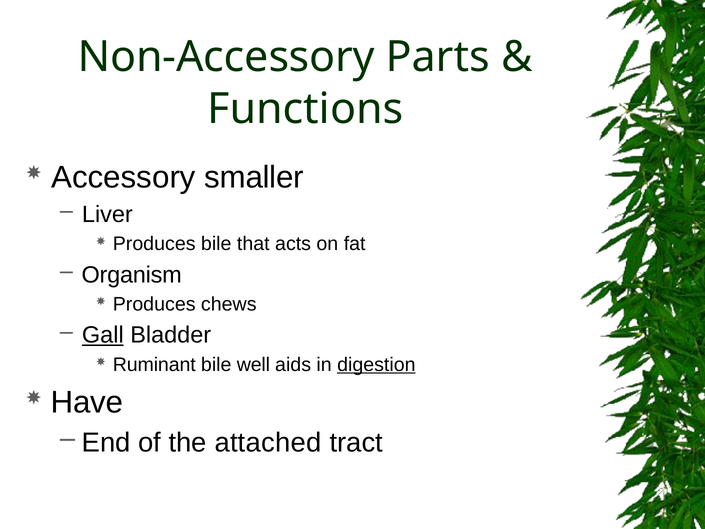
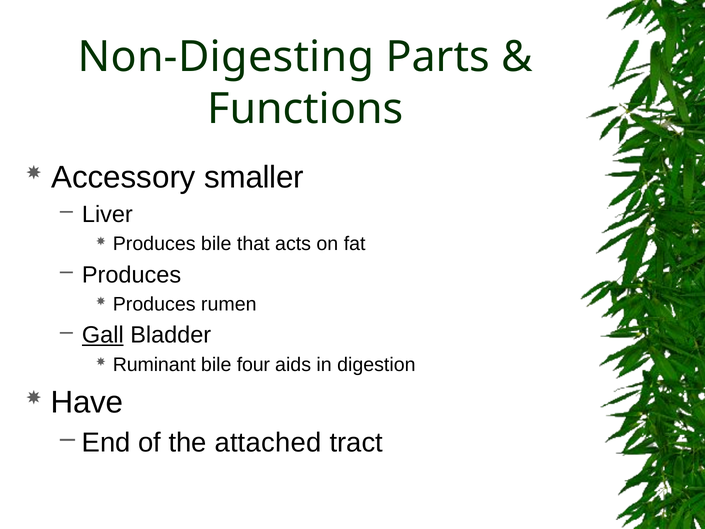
Non-Accessory: Non-Accessory -> Non-Digesting
Organism at (132, 275): Organism -> Produces
chews: chews -> rumen
well: well -> four
digestion underline: present -> none
